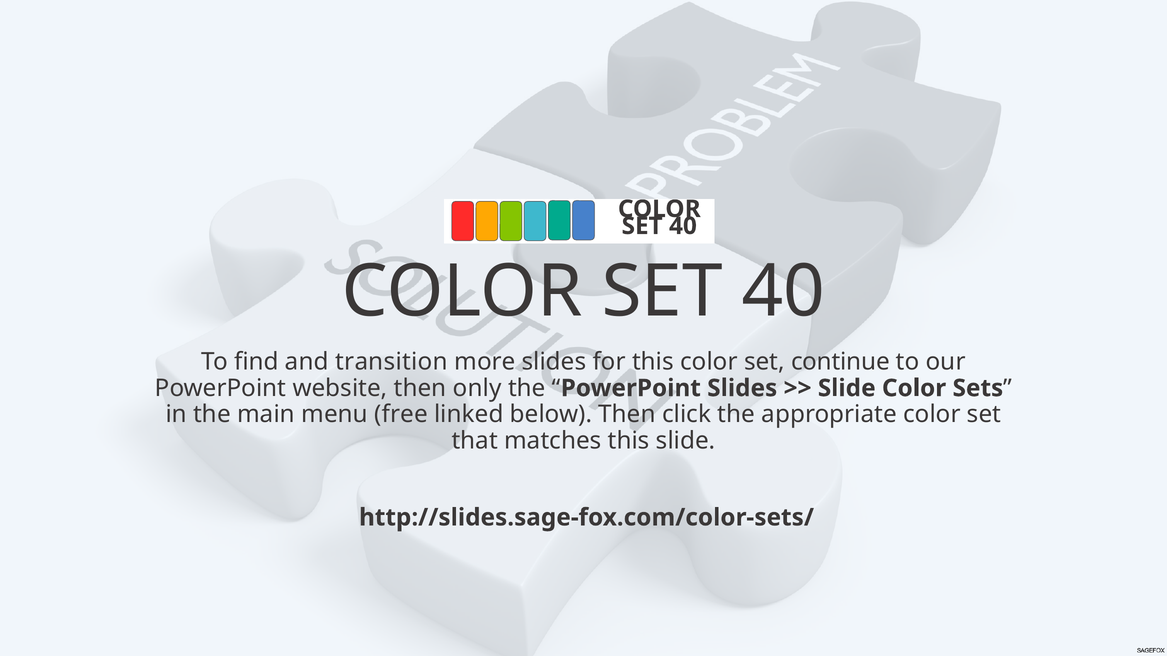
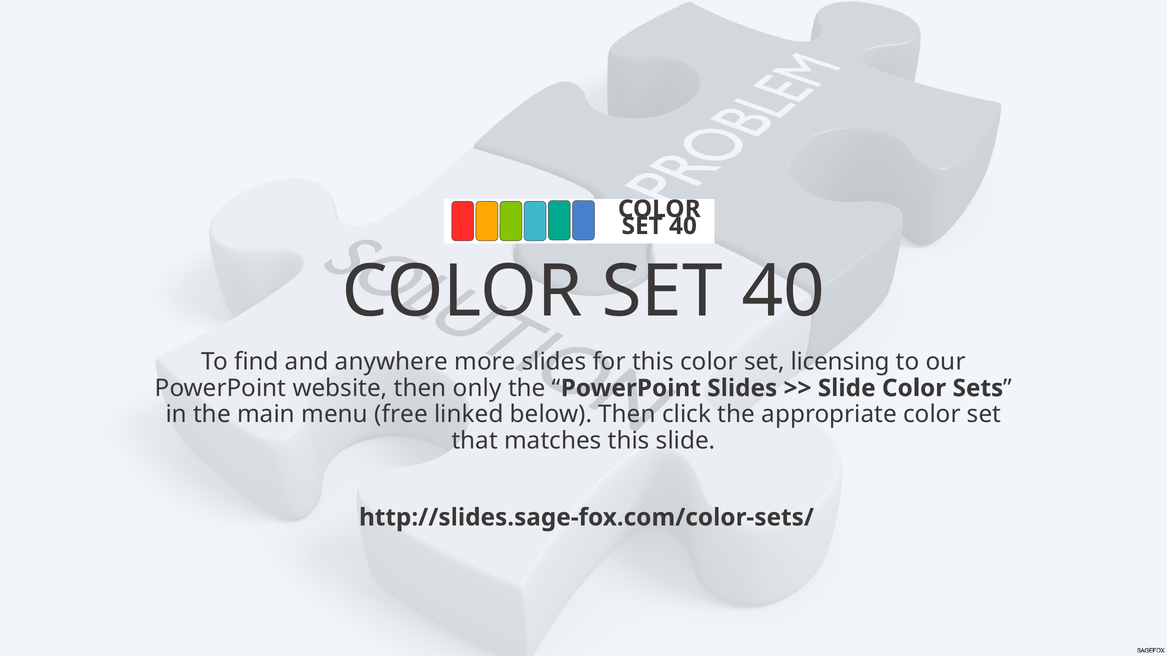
transition: transition -> anywhere
continue: continue -> licensing
